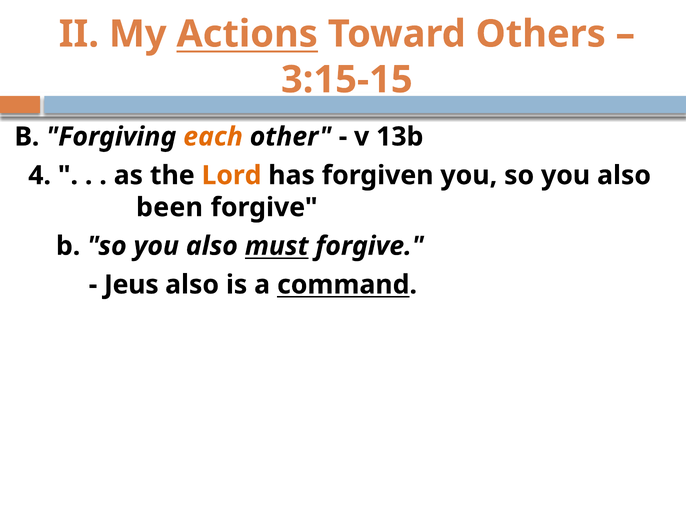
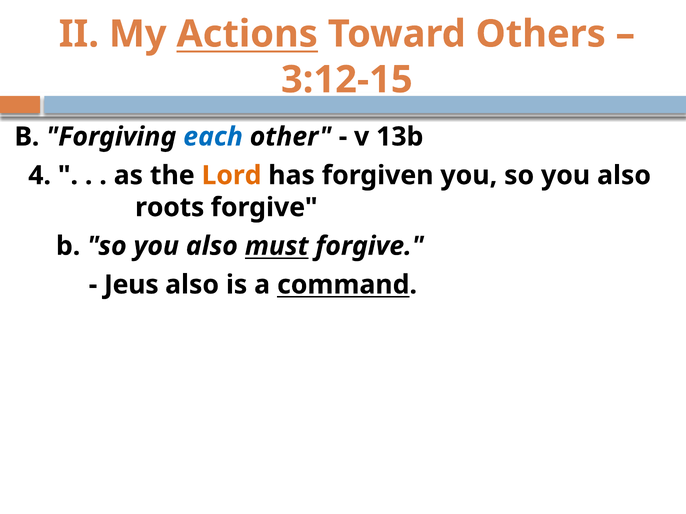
3:15-15: 3:15-15 -> 3:12-15
each colour: orange -> blue
been: been -> roots
